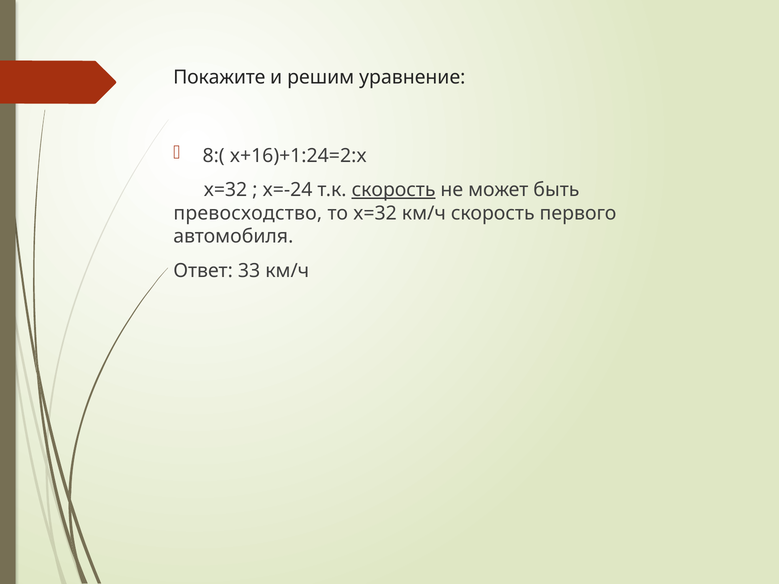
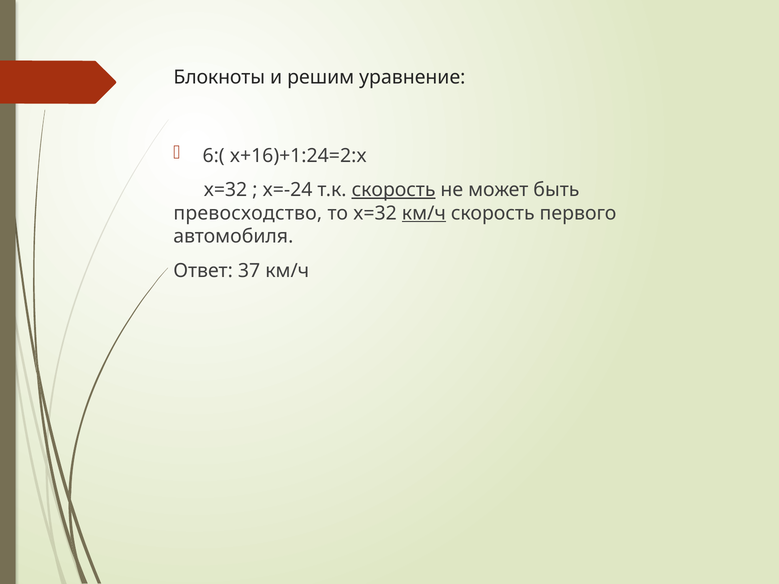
Покажите: Покажите -> Блокноты
8:(: 8:( -> 6:(
км/ч at (424, 213) underline: none -> present
33: 33 -> 37
